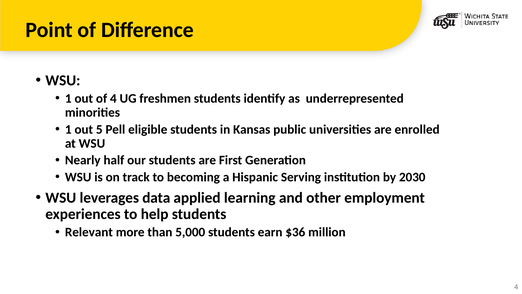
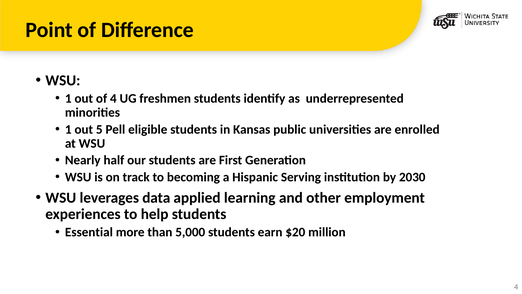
Relevant: Relevant -> Essential
$36: $36 -> $20
